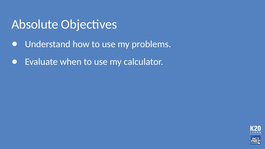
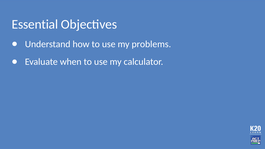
Absolute: Absolute -> Essential
